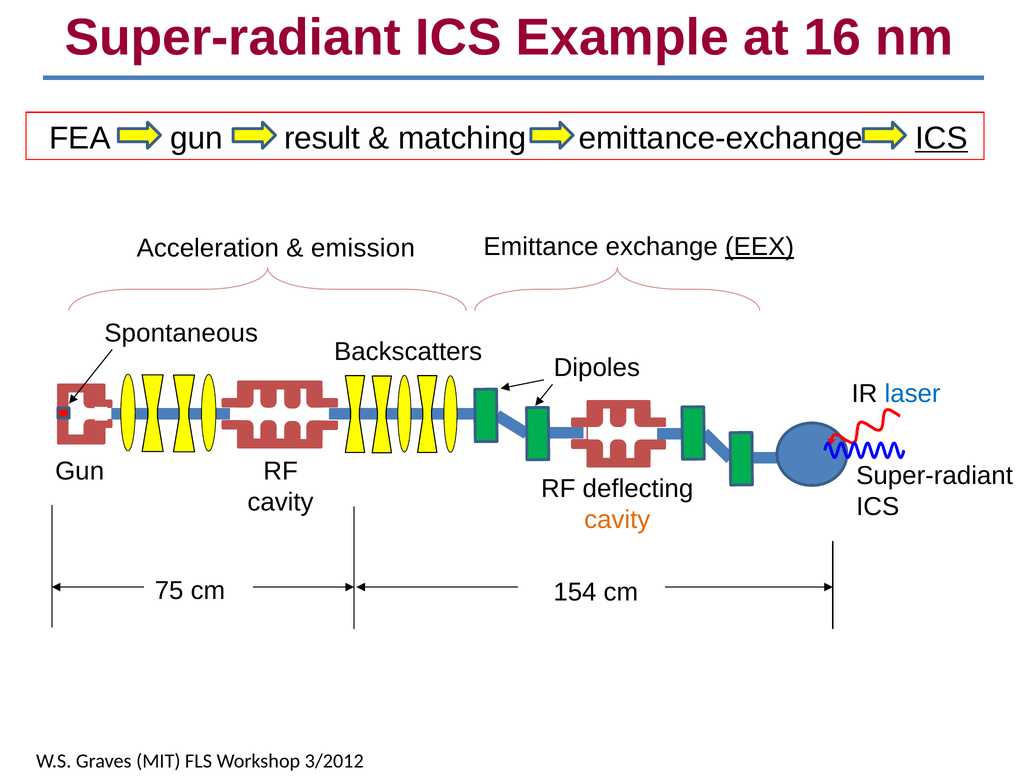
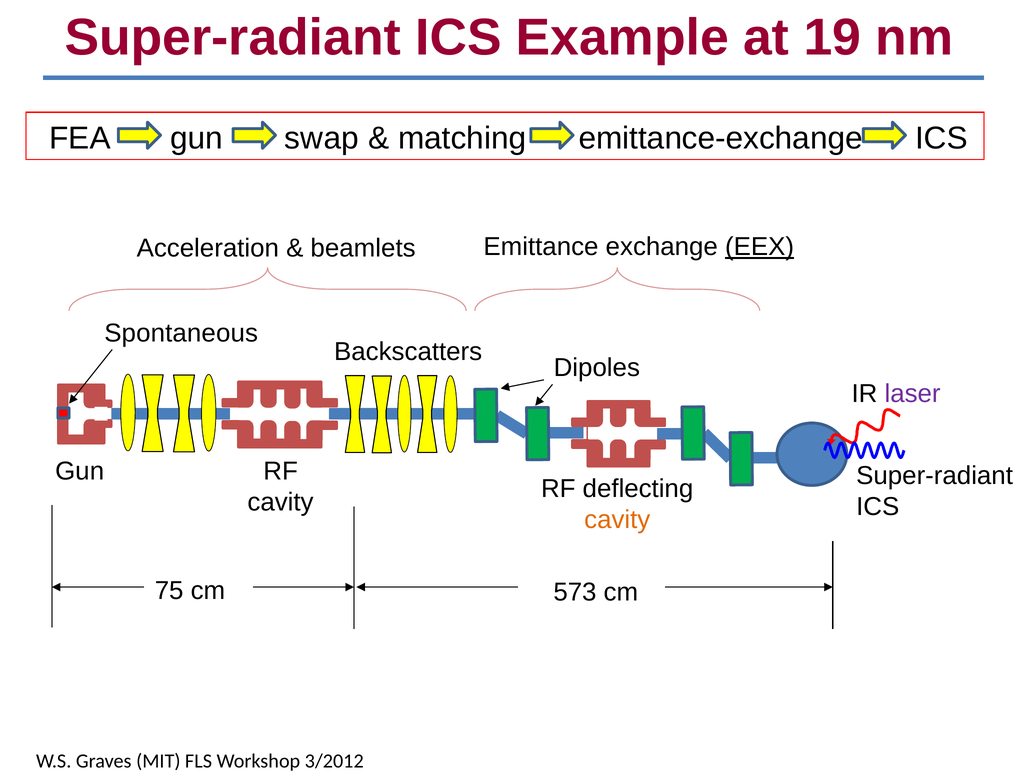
16: 16 -> 19
result: result -> swap
ICS at (941, 138) underline: present -> none
emission: emission -> beamlets
laser colour: blue -> purple
154: 154 -> 573
